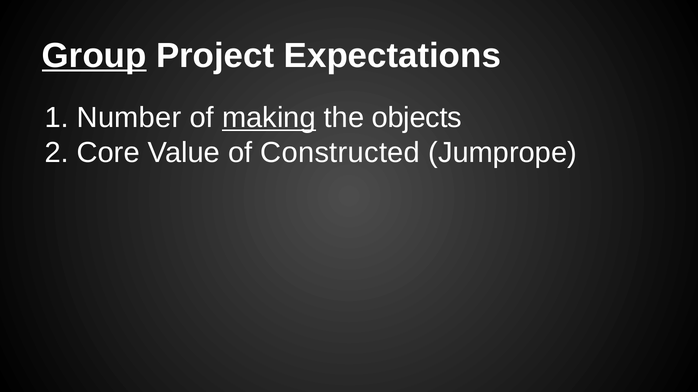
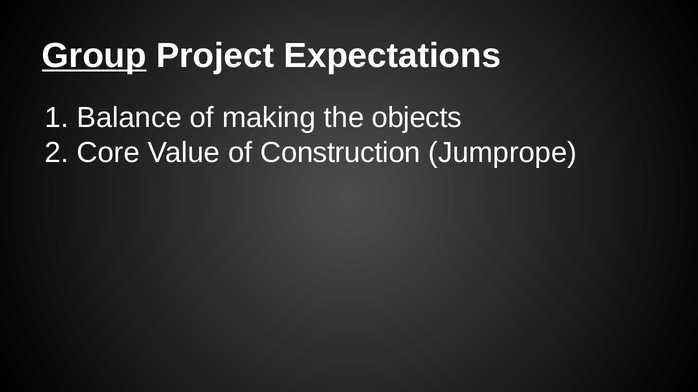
Number: Number -> Balance
making underline: present -> none
Constructed: Constructed -> Construction
